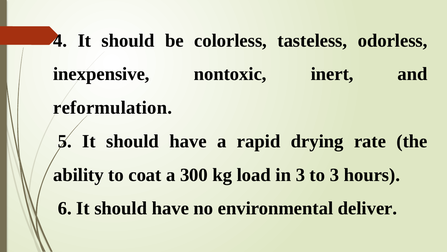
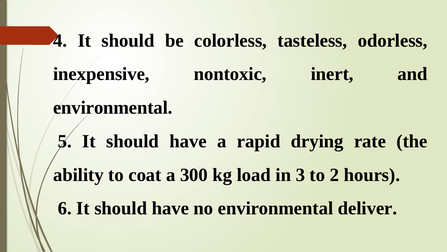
reformulation at (113, 107): reformulation -> environmental
to 3: 3 -> 2
